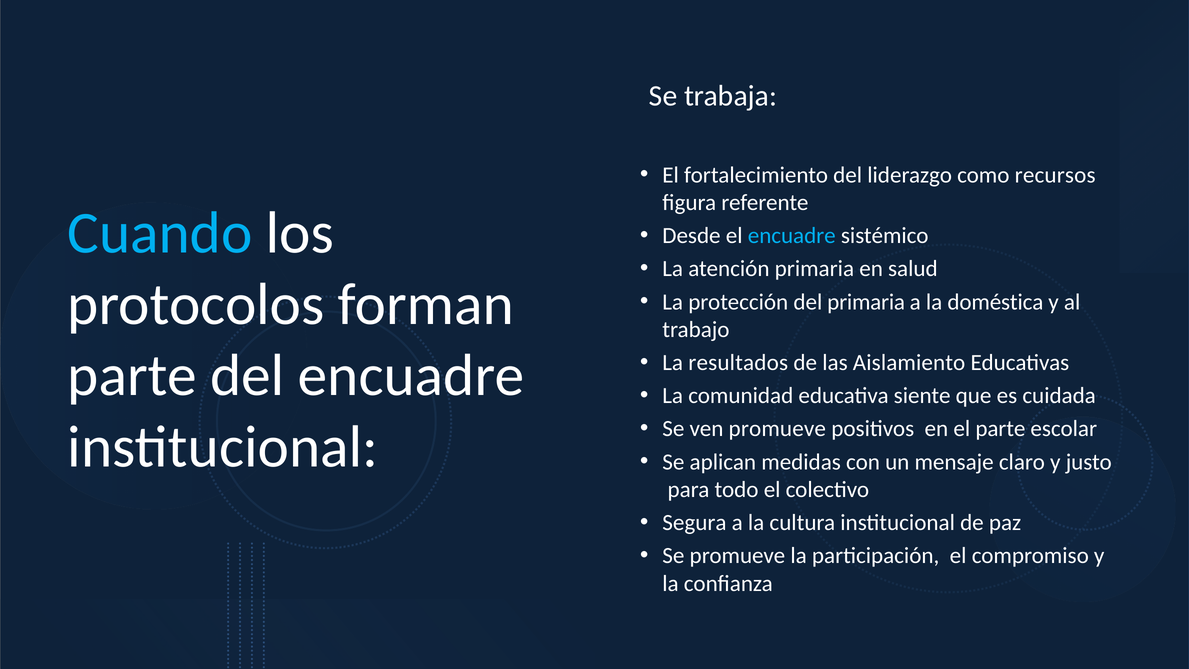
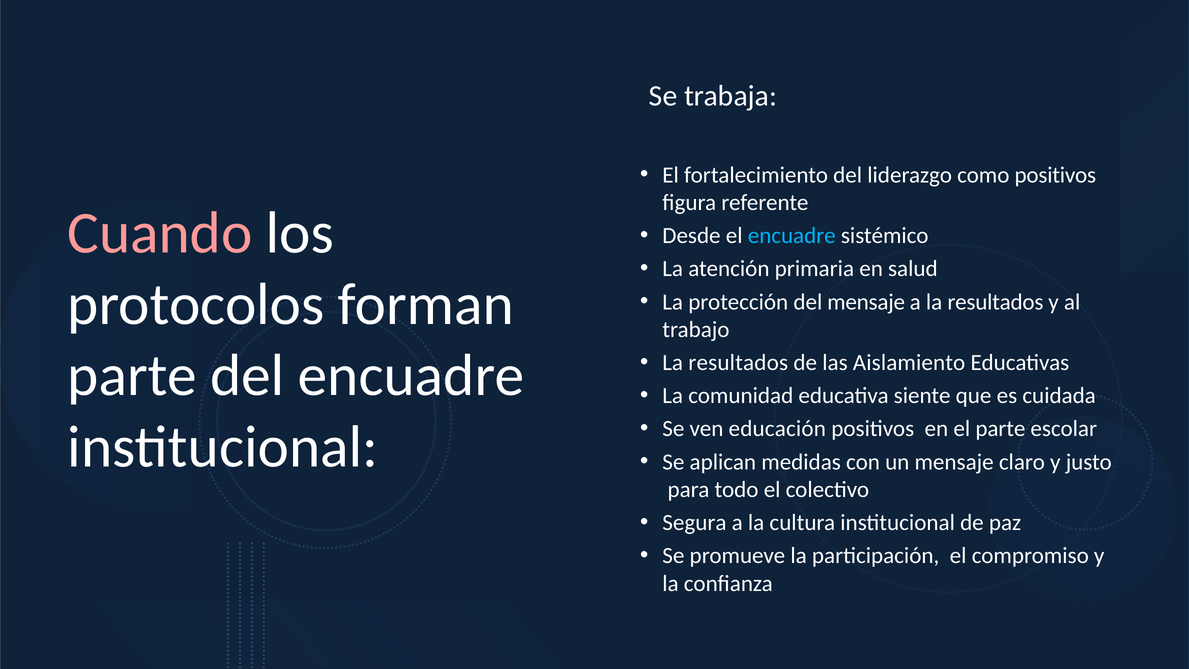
como recursos: recursos -> positivos
Cuando colour: light blue -> pink
del primaria: primaria -> mensaje
a la doméstica: doméstica -> resultados
ven promueve: promueve -> educación
